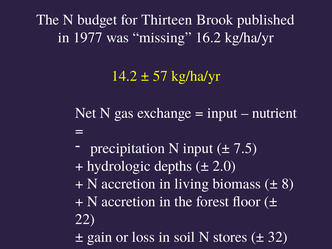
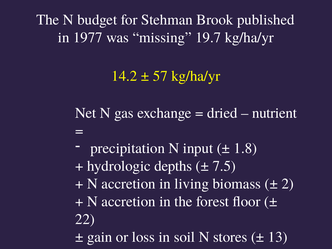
Thirteen: Thirteen -> Stehman
16.2: 16.2 -> 19.7
input at (222, 113): input -> dried
7.5: 7.5 -> 1.8
2.0: 2.0 -> 7.5
8: 8 -> 2
32: 32 -> 13
